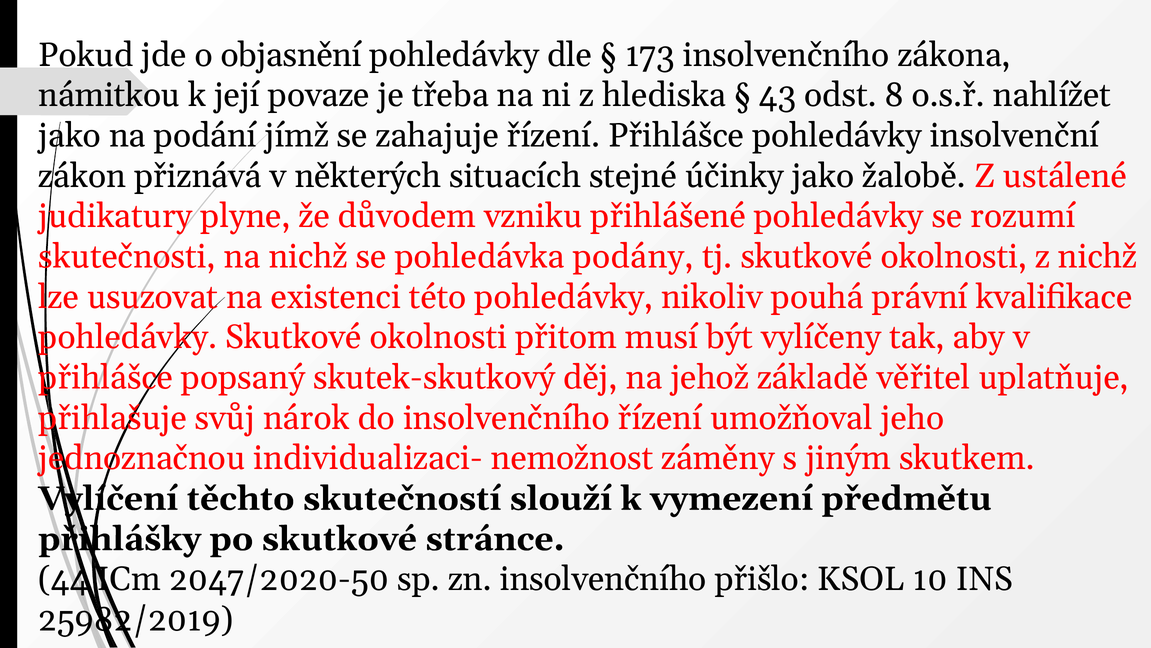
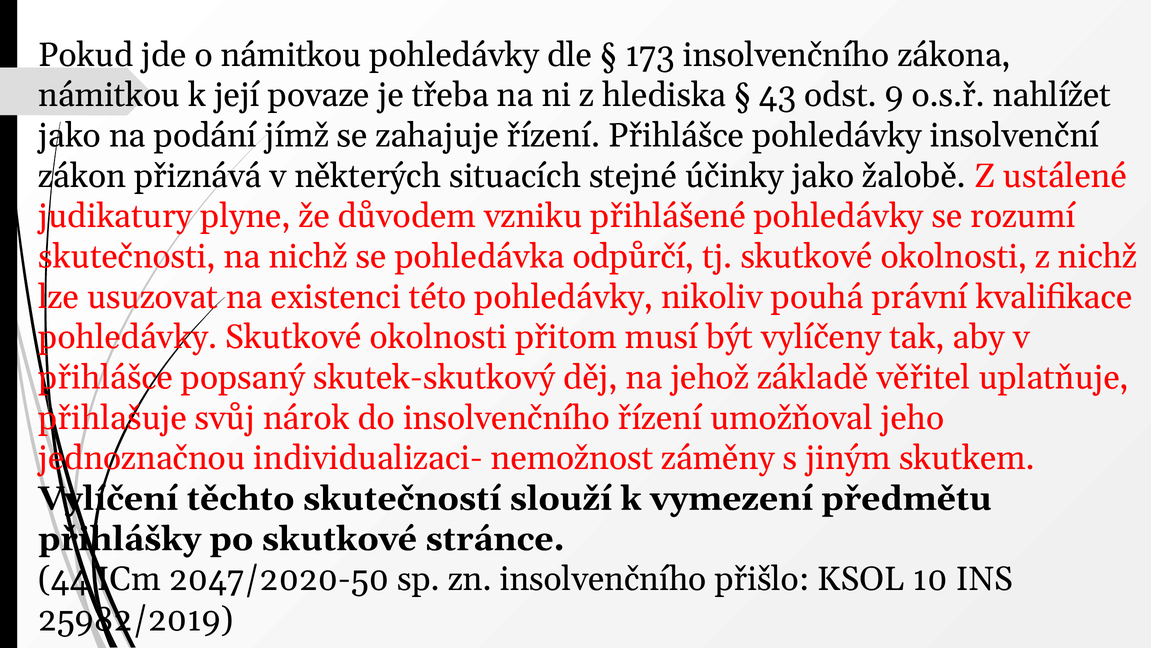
o objasnění: objasnění -> námitkou
8: 8 -> 9
podány: podány -> odpůrčí
